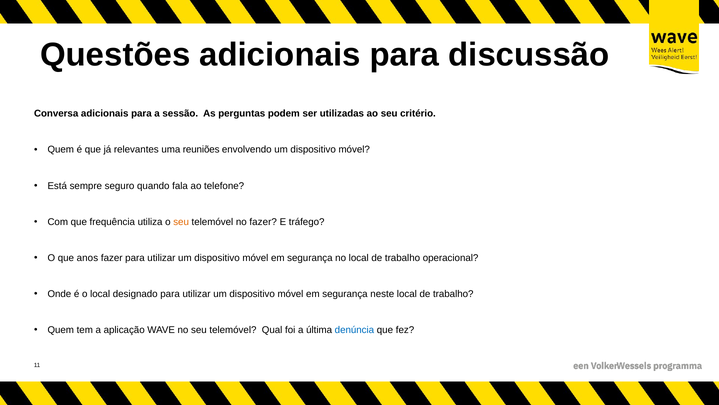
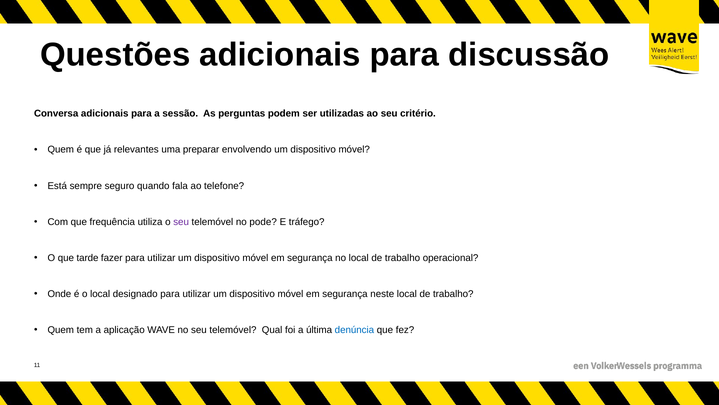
reuniões: reuniões -> preparar
seu at (181, 222) colour: orange -> purple
no fazer: fazer -> pode
anos: anos -> tarde
